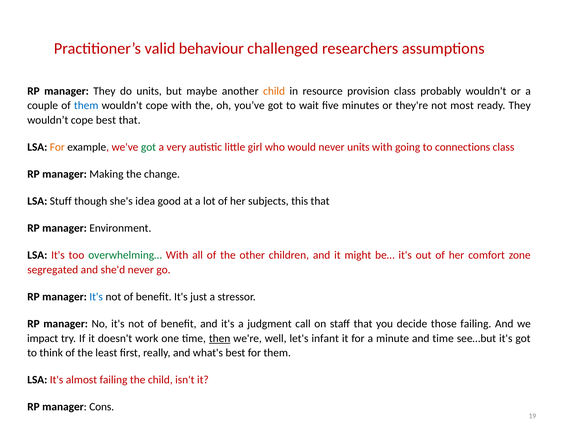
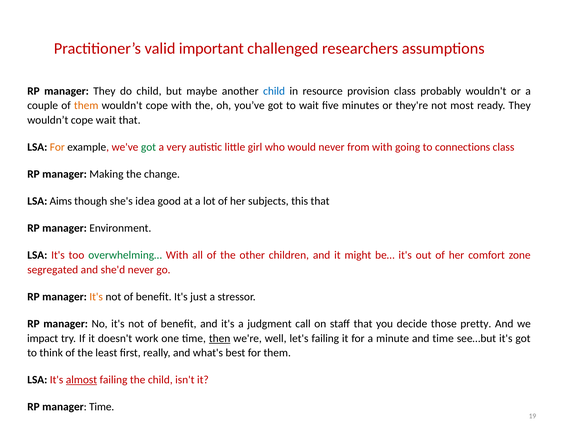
behaviour: behaviour -> important
do units: units -> child
child at (274, 91) colour: orange -> blue
them at (86, 106) colour: blue -> orange
cope best: best -> wait
never units: units -> from
Stuff: Stuff -> Aims
It's at (96, 297) colour: blue -> orange
those failing: failing -> pretty
let's infant: infant -> failing
almost underline: none -> present
manager Cons: Cons -> Time
